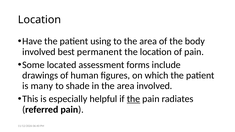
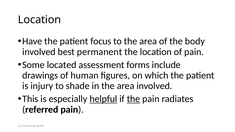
using: using -> focus
many: many -> injury
helpful underline: none -> present
